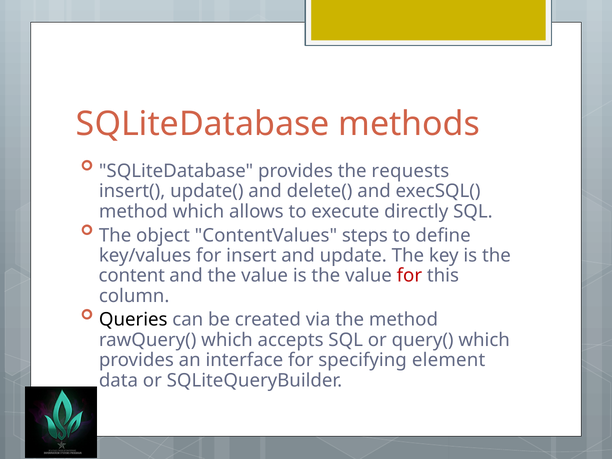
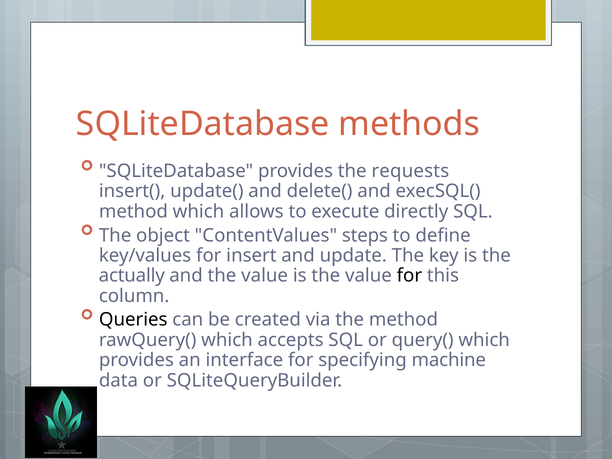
content: content -> actually
for at (409, 276) colour: red -> black
element: element -> machine
